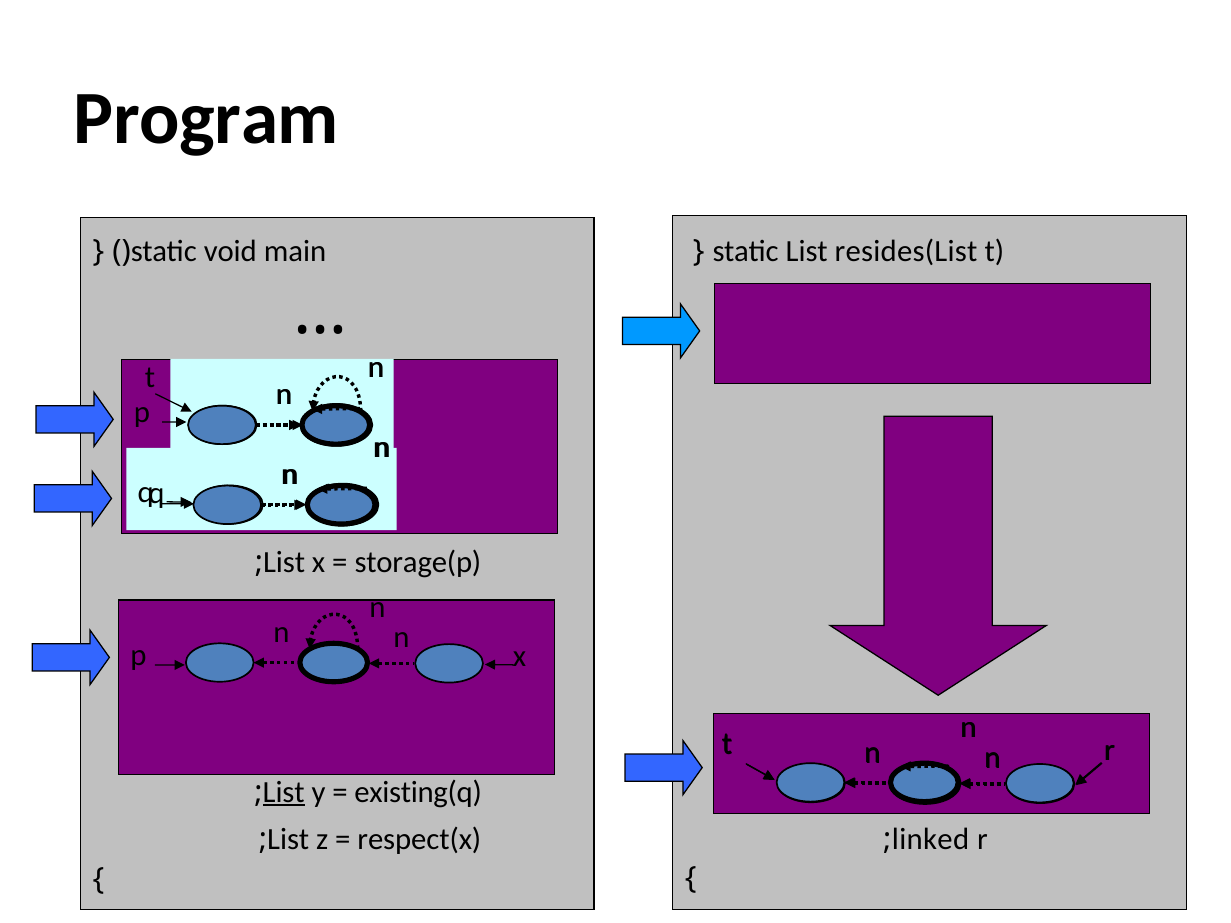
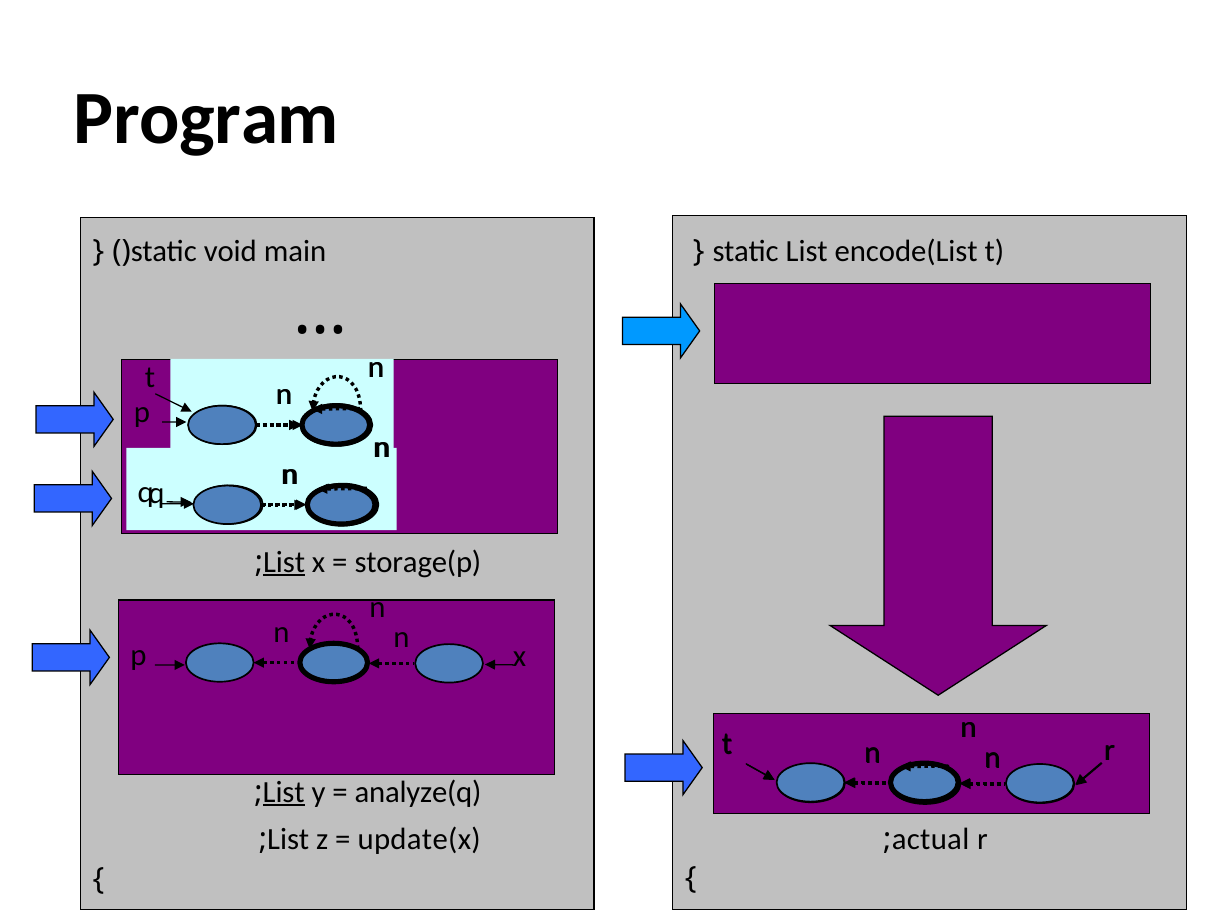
resides(List: resides(List -> encode(List
List at (284, 562) underline: none -> present
existing(q: existing(q -> analyze(q
respect(x: respect(x -> update(x
linked: linked -> actual
